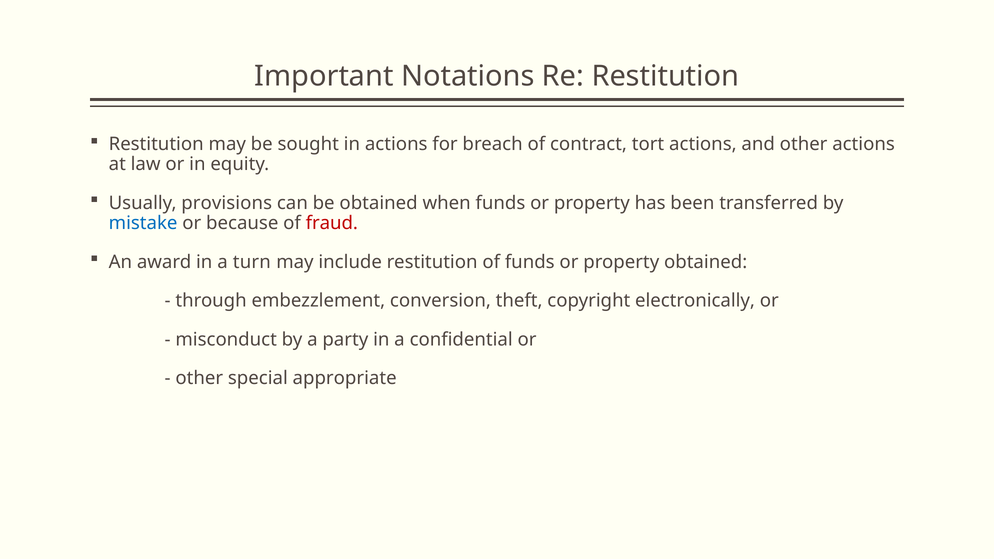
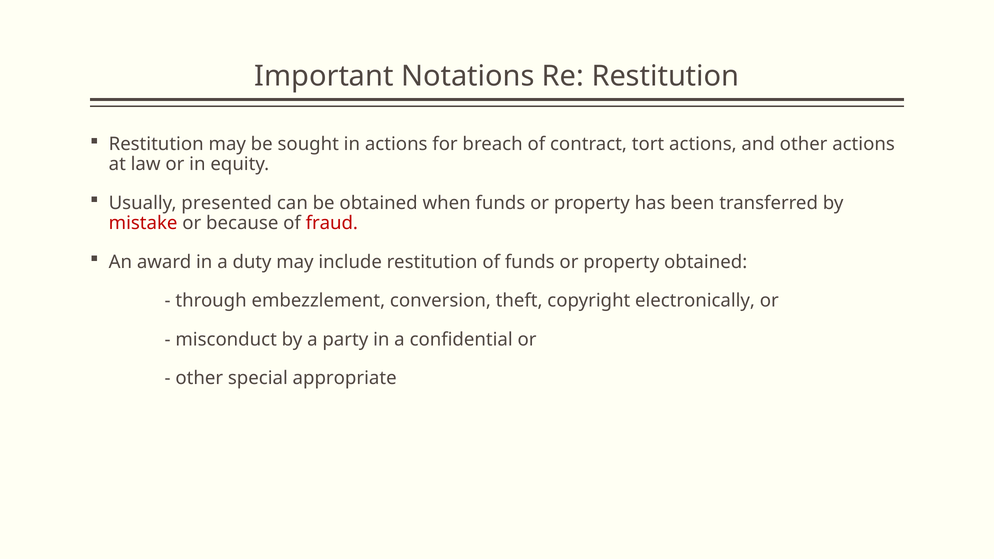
provisions: provisions -> presented
mistake colour: blue -> red
turn: turn -> duty
